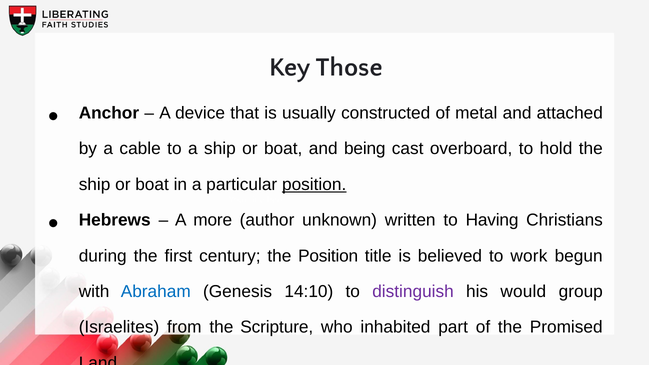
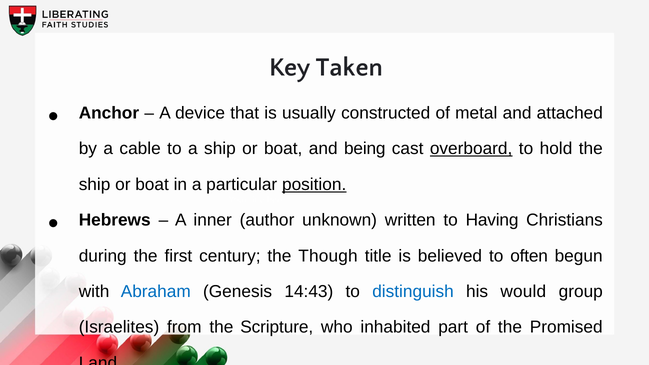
Those: Those -> Taken
overboard underline: none -> present
more: more -> inner
the Position: Position -> Though
work: work -> often
14:10: 14:10 -> 14:43
distinguish colour: purple -> blue
